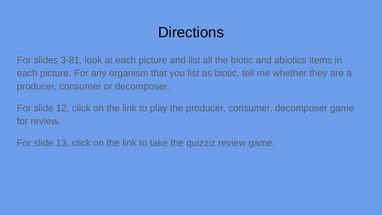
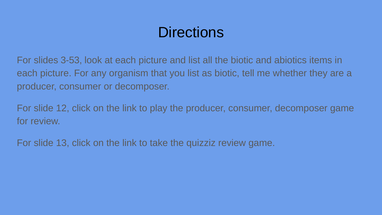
3-81: 3-81 -> 3-53
